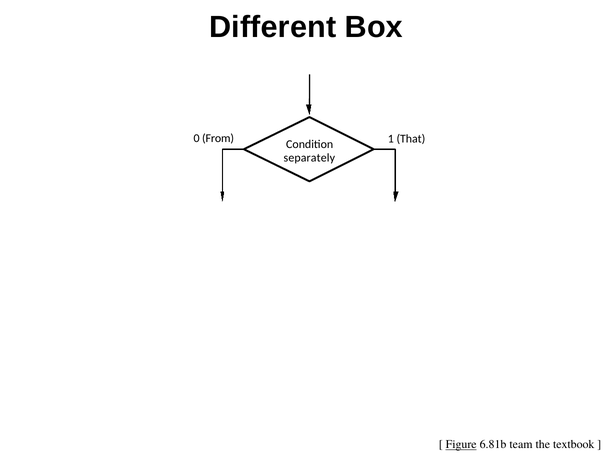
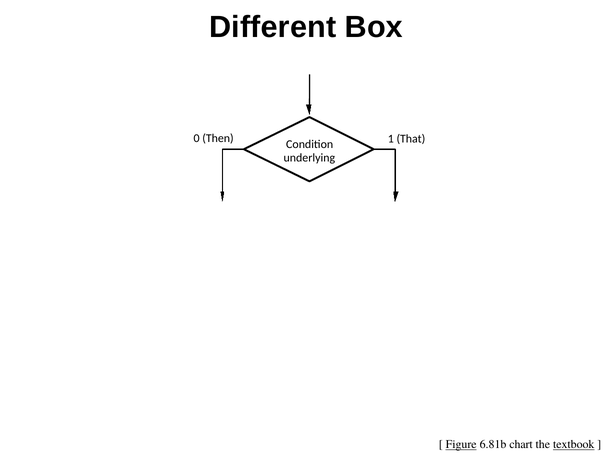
From: From -> Then
separately: separately -> underlying
team: team -> chart
textbook underline: none -> present
